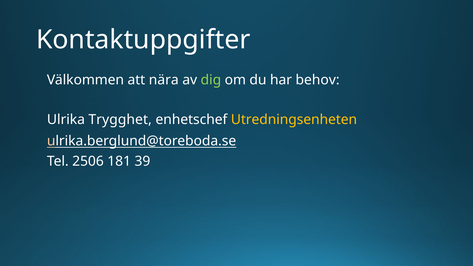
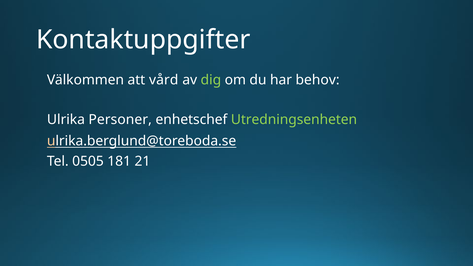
nära: nära -> vård
Trygghet: Trygghet -> Personer
Utredningsenheten colour: yellow -> light green
2506: 2506 -> 0505
39: 39 -> 21
